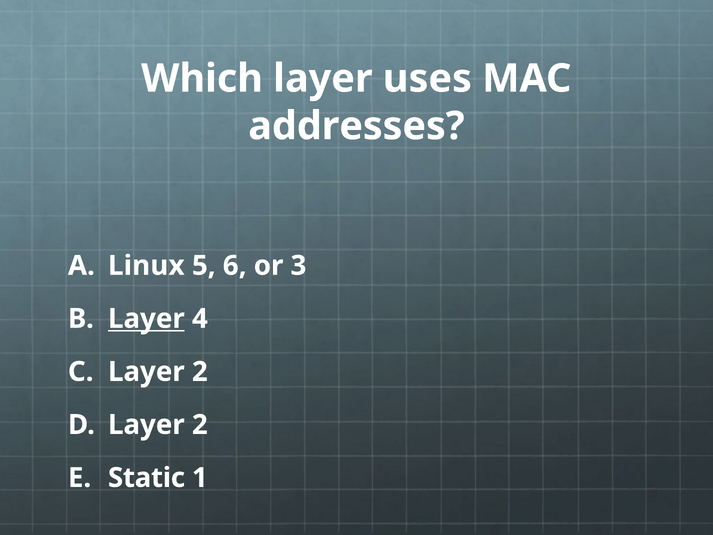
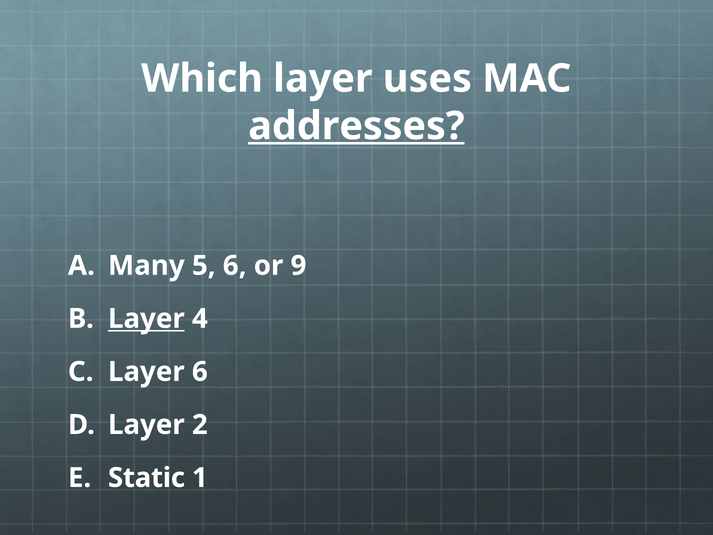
addresses underline: none -> present
Linux: Linux -> Many
3: 3 -> 9
2 at (200, 372): 2 -> 6
